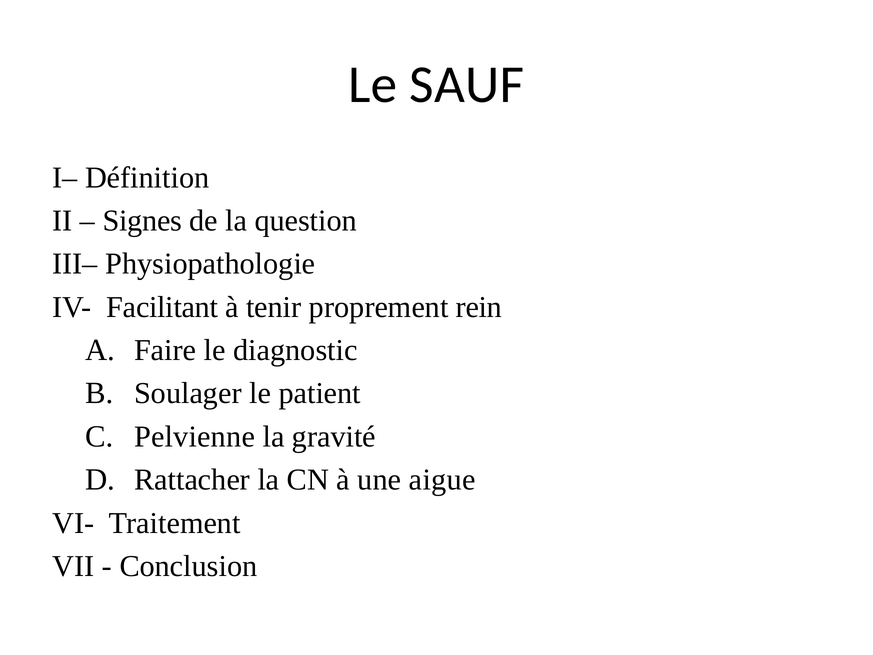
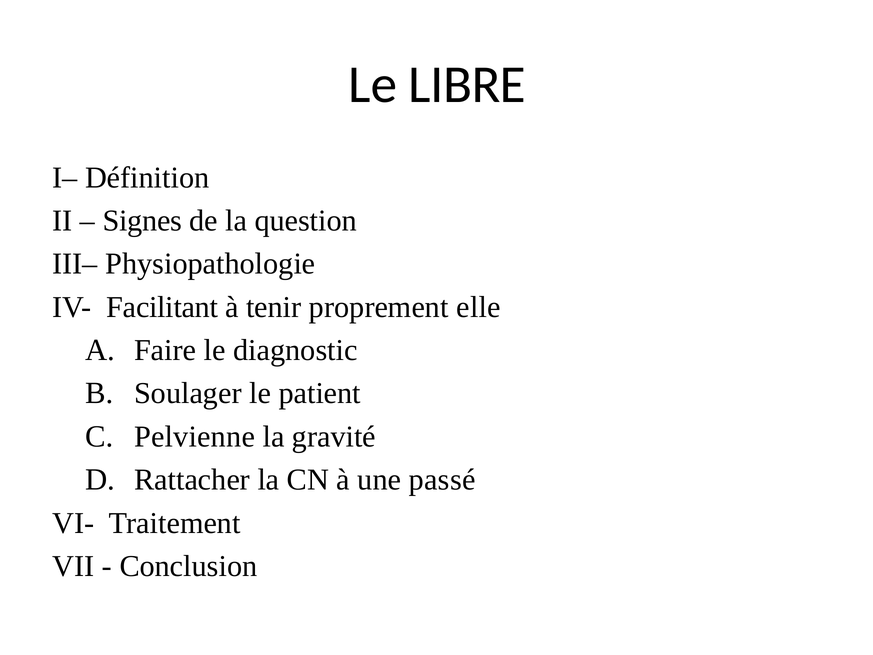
SAUF: SAUF -> LIBRE
rein: rein -> elle
aigue: aigue -> passé
